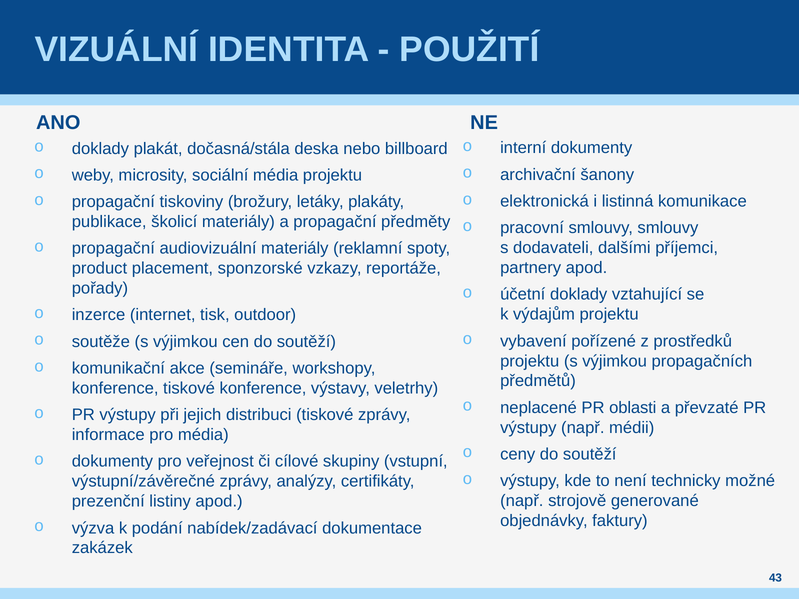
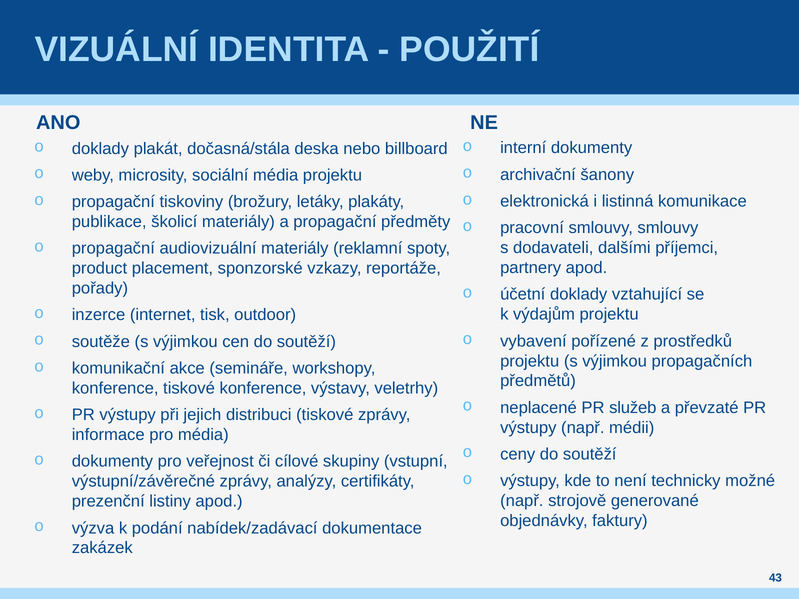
oblasti: oblasti -> služeb
